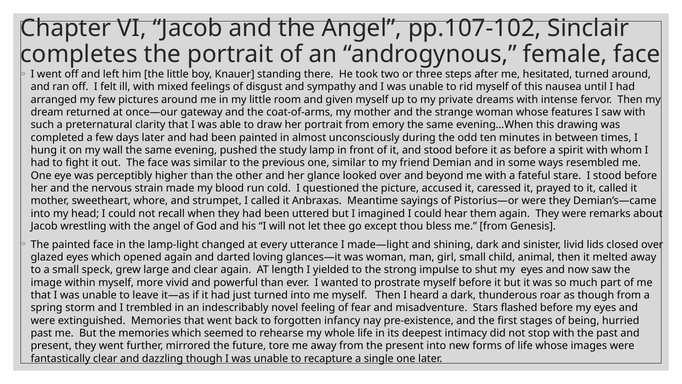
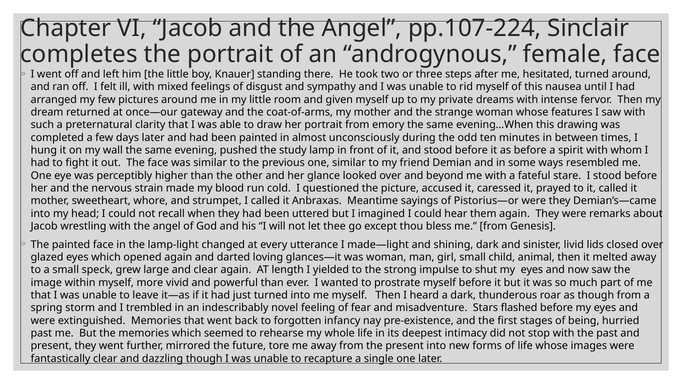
pp.107-102: pp.107-102 -> pp.107-224
